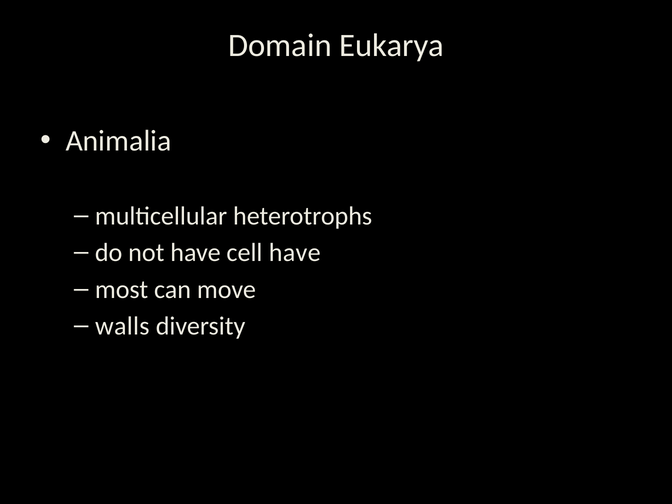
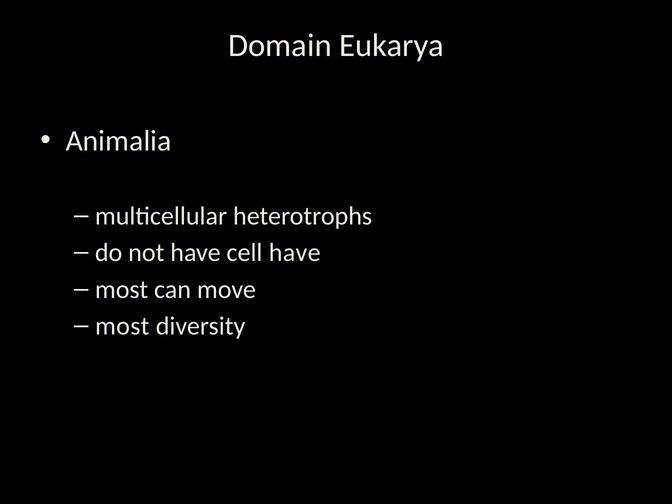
walls at (122, 326): walls -> most
